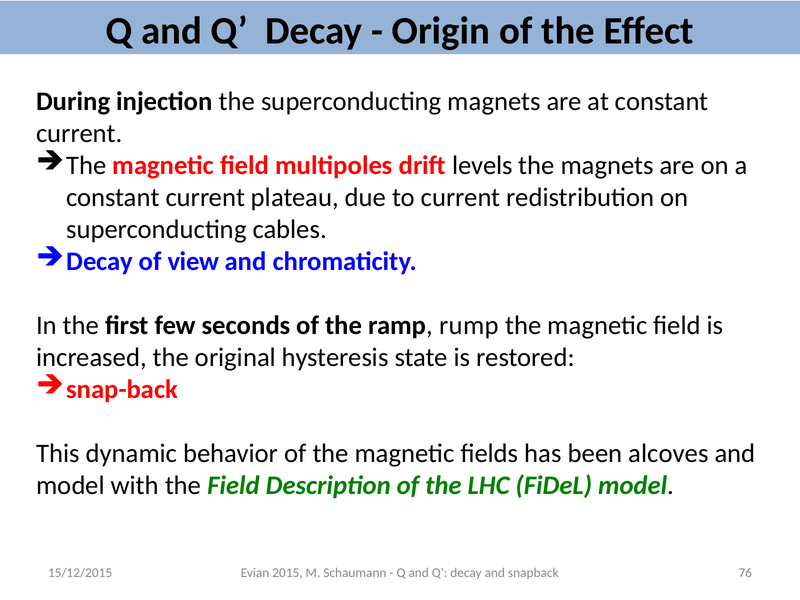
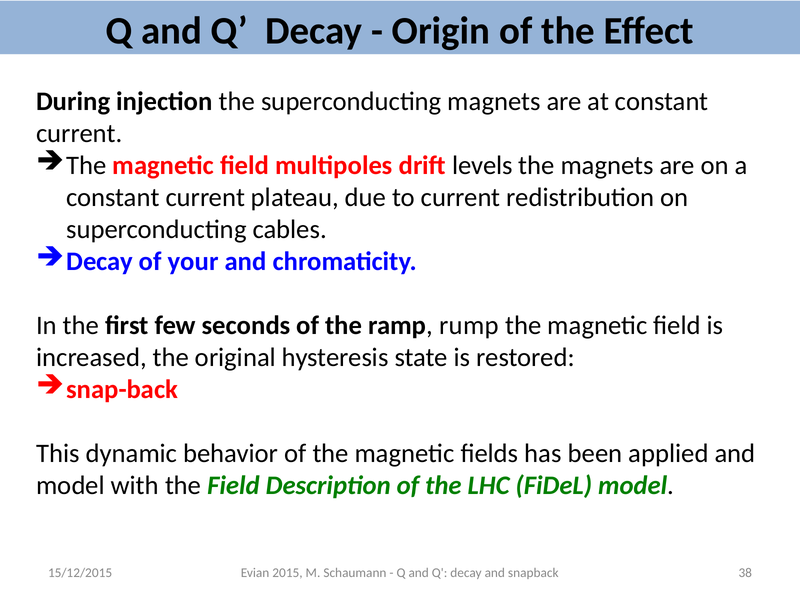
view: view -> your
alcoves: alcoves -> applied
76: 76 -> 38
